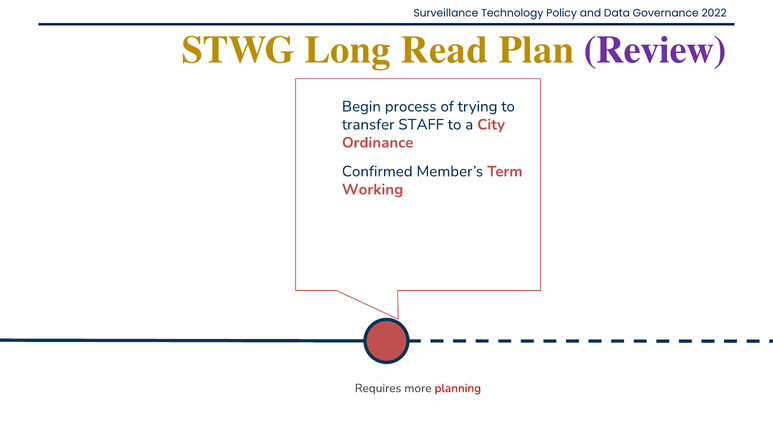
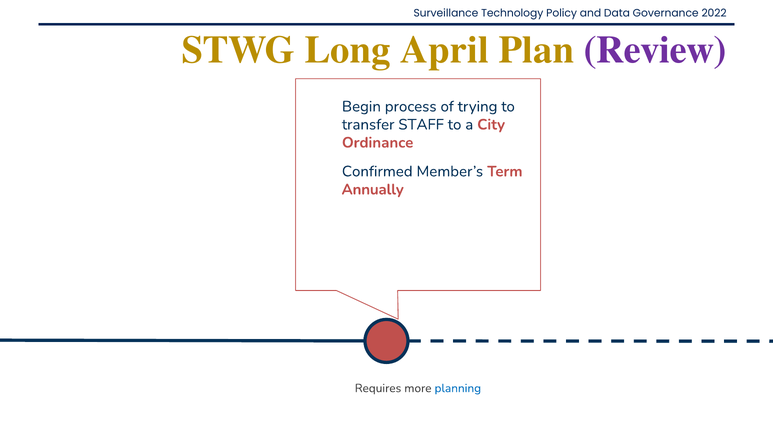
Read: Read -> April
Working: Working -> Annually
planning colour: red -> blue
